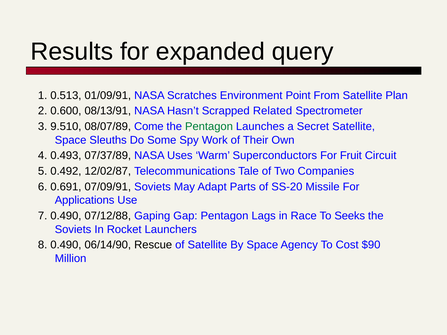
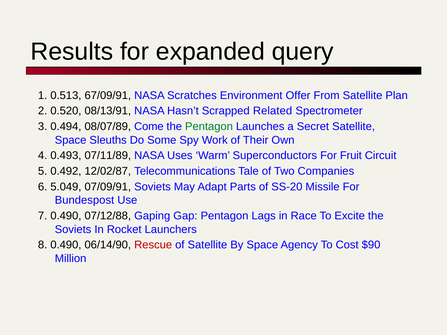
01/09/91: 01/09/91 -> 67/09/91
Point: Point -> Offer
0.600: 0.600 -> 0.520
9.510: 9.510 -> 0.494
07/37/89: 07/37/89 -> 07/11/89
0.691: 0.691 -> 5.049
Applications: Applications -> Bundespost
Seeks: Seeks -> Excite
Rescue colour: black -> red
